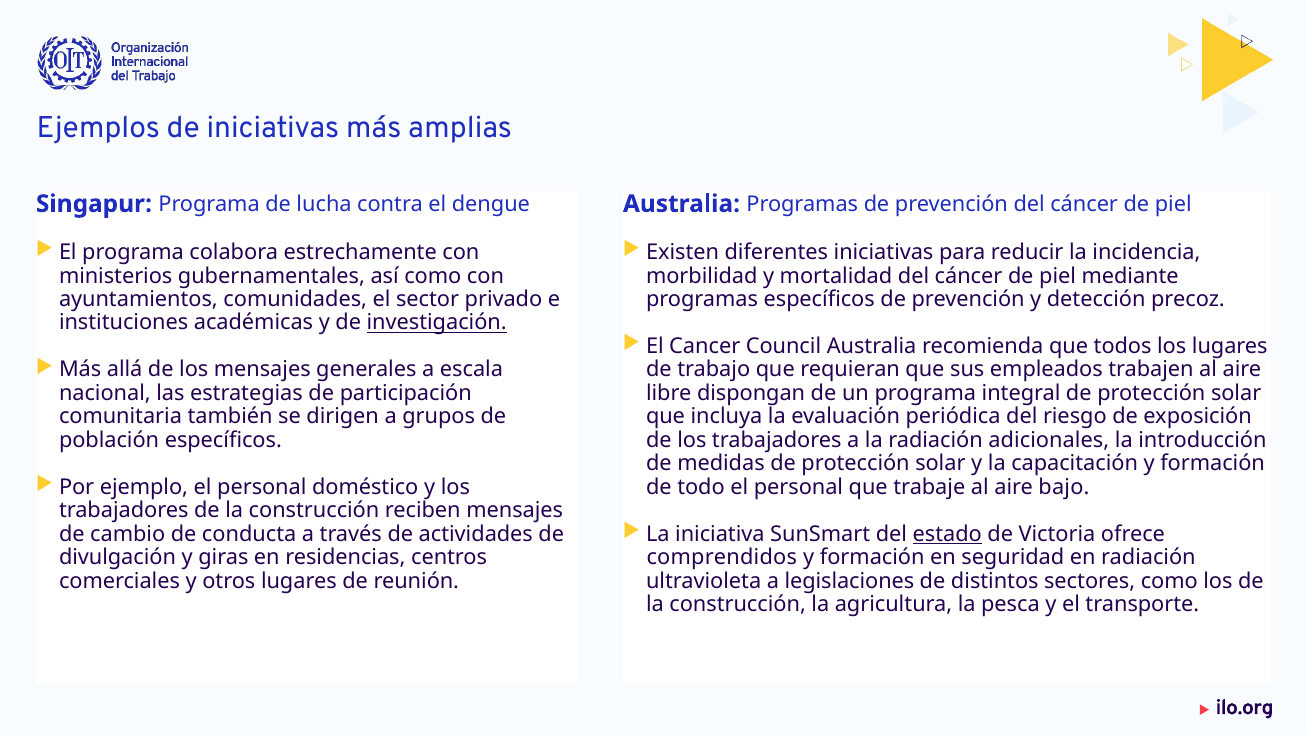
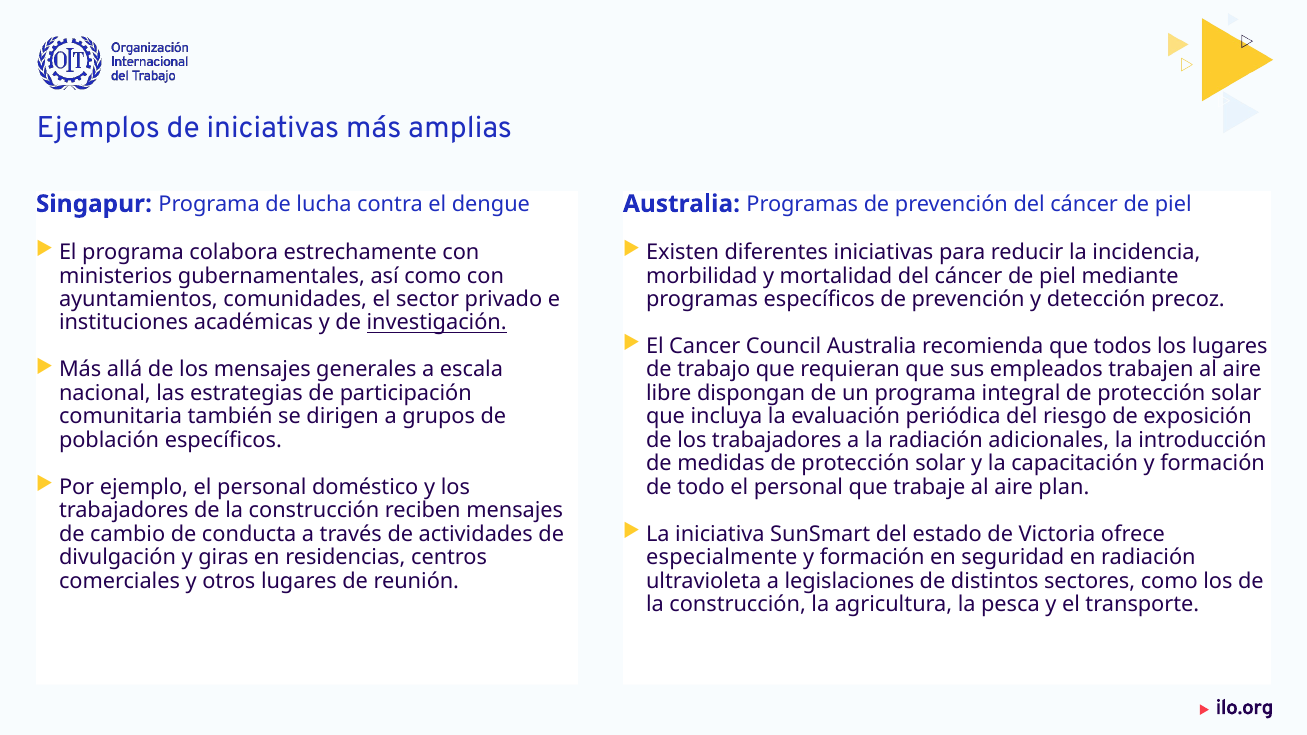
bajo: bajo -> plan
estado underline: present -> none
comprendidos: comprendidos -> especialmente
